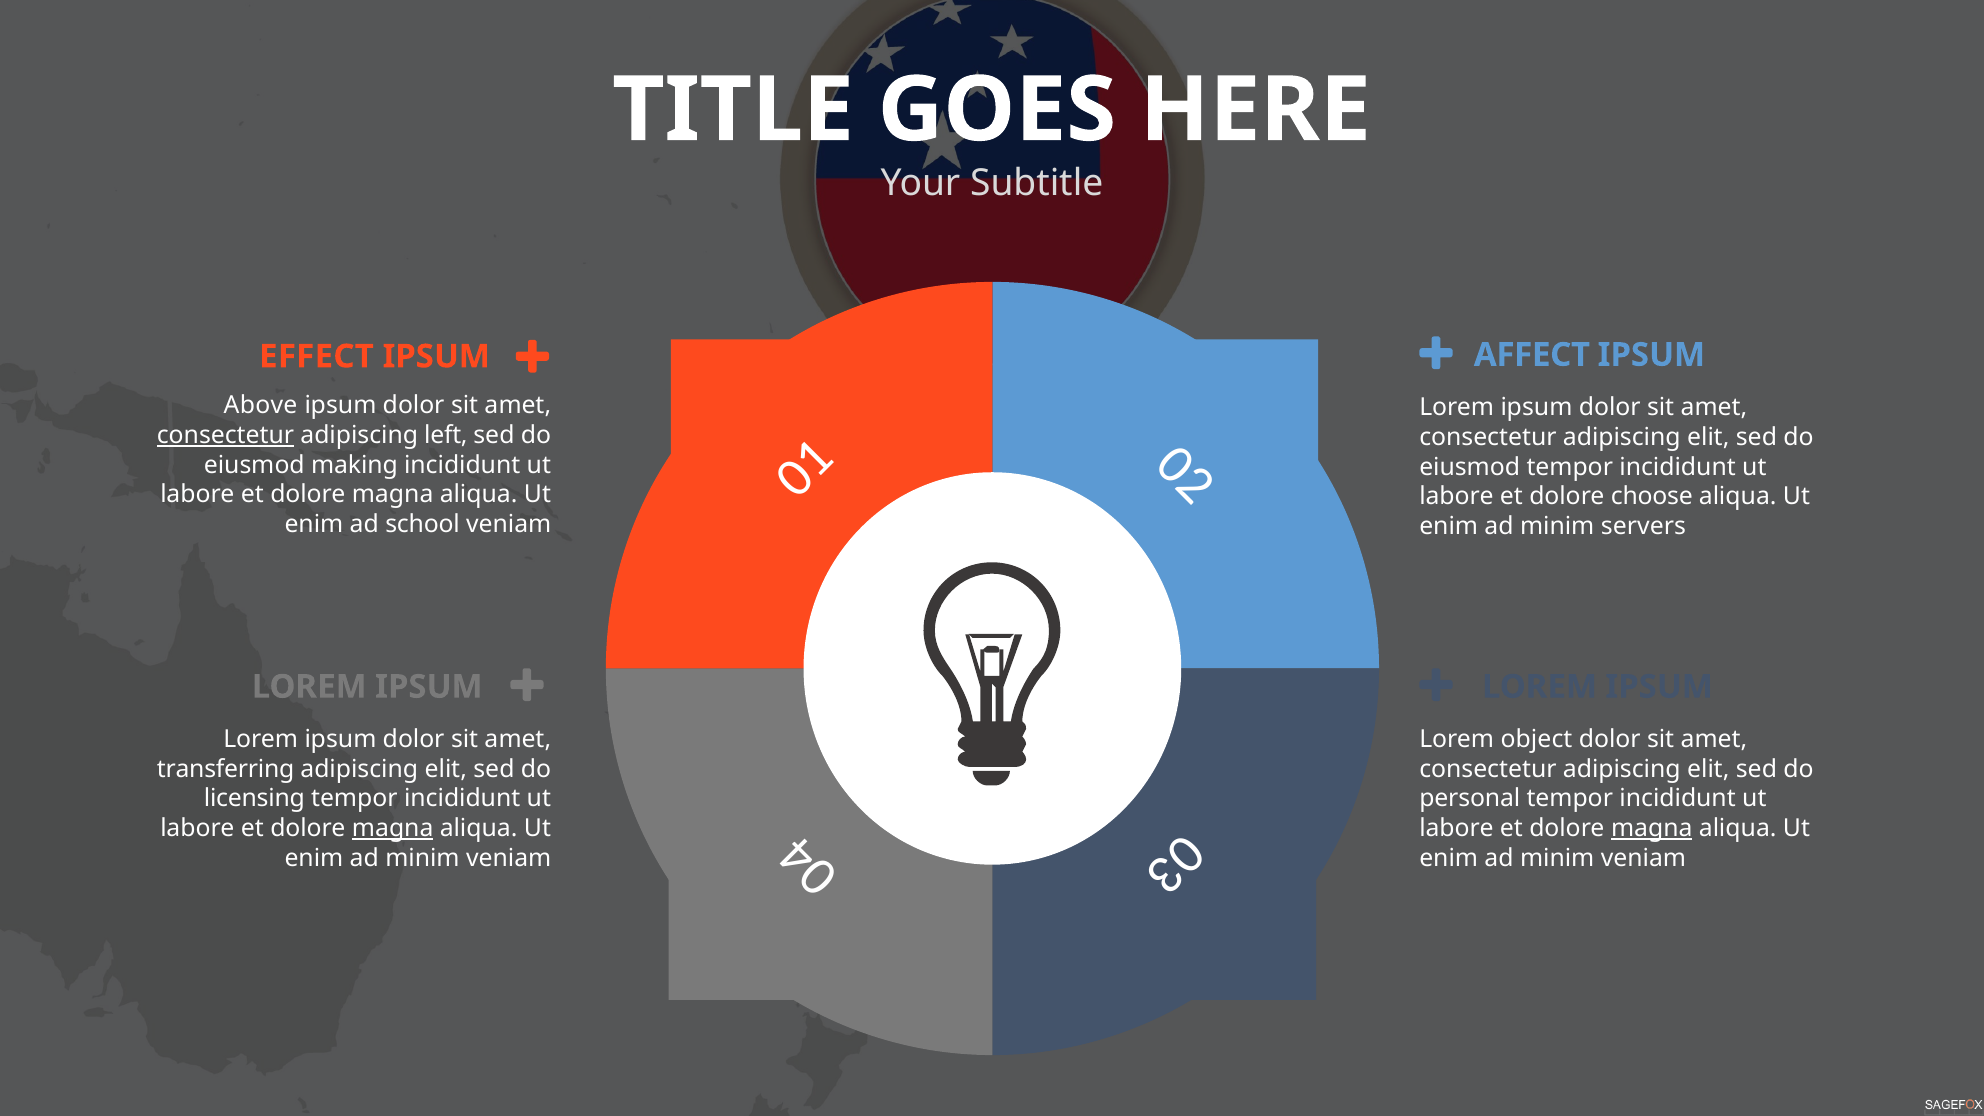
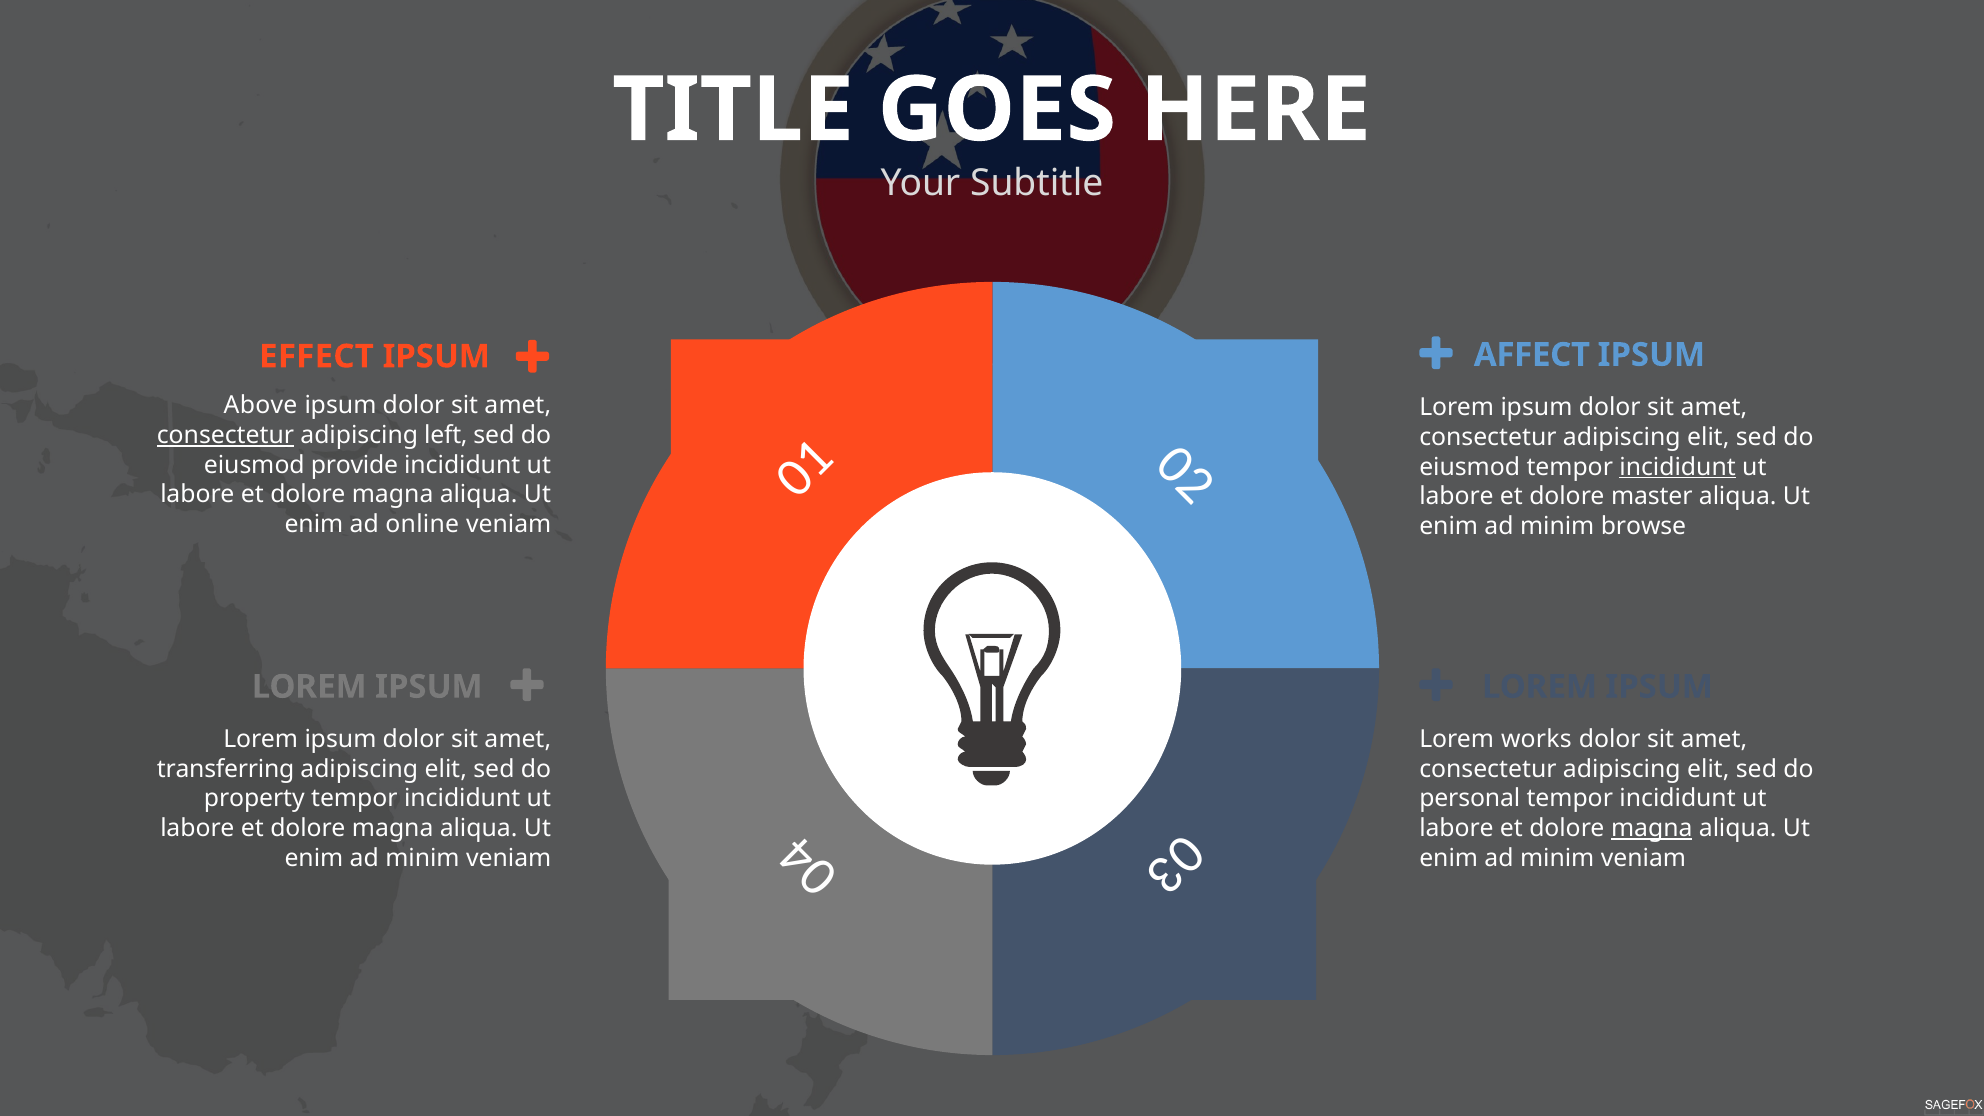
making: making -> provide
incididunt at (1678, 467) underline: none -> present
choose: choose -> master
school: school -> online
servers: servers -> browse
object: object -> works
licensing: licensing -> property
magna at (393, 829) underline: present -> none
